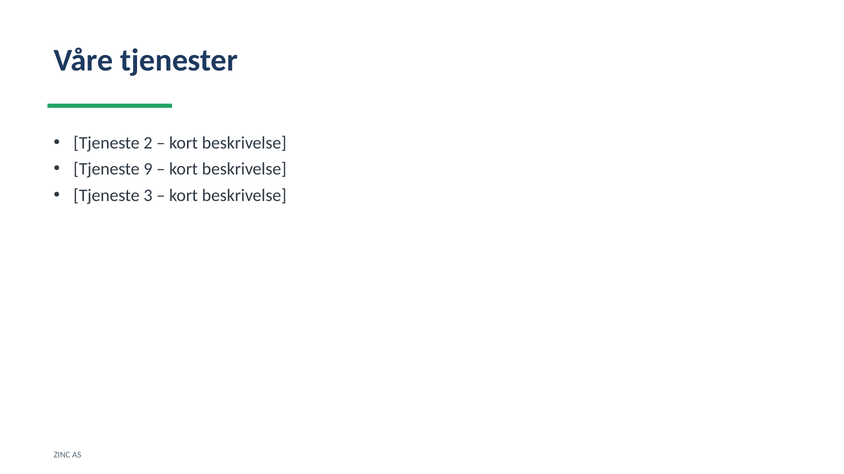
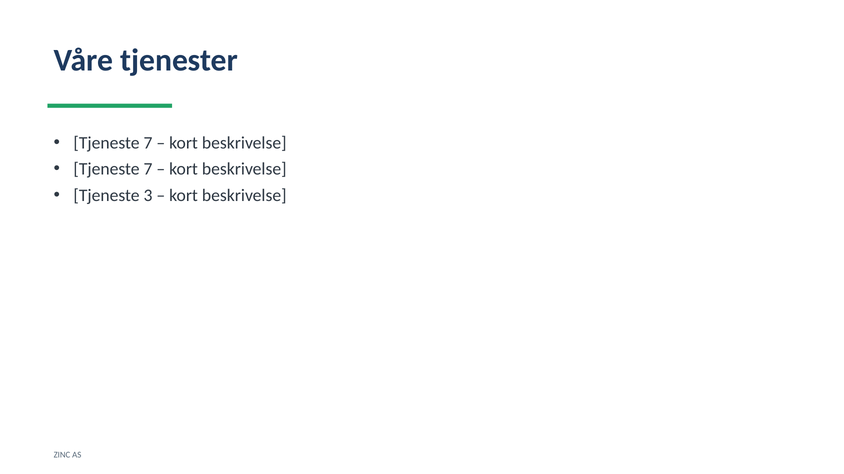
2 at (148, 143): 2 -> 7
9 at (148, 169): 9 -> 7
